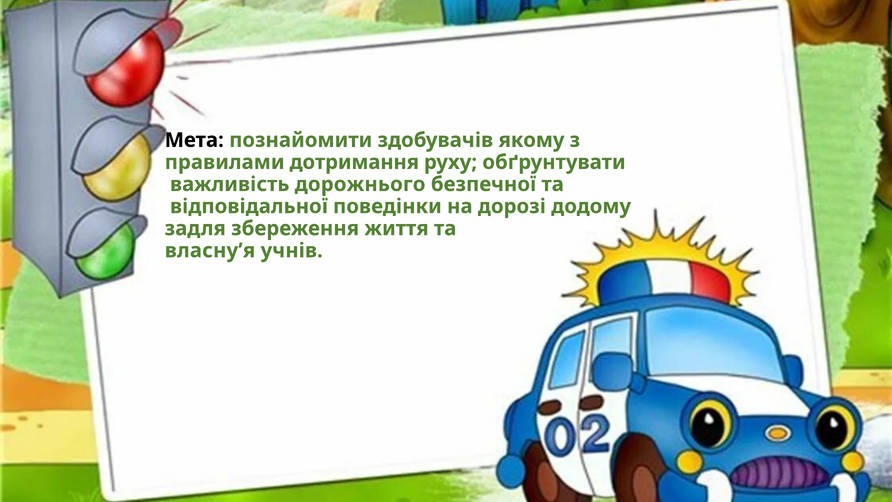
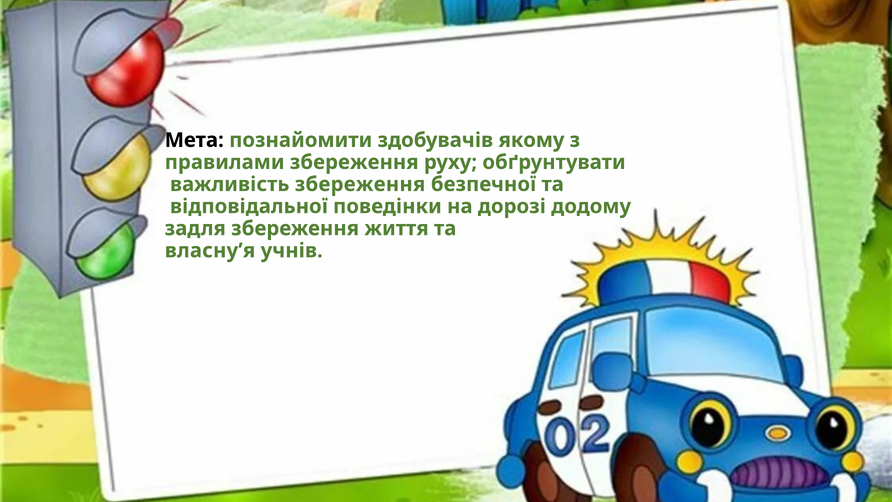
правилами дотримання: дотримання -> збереження
важливість дорожнього: дорожнього -> збереження
